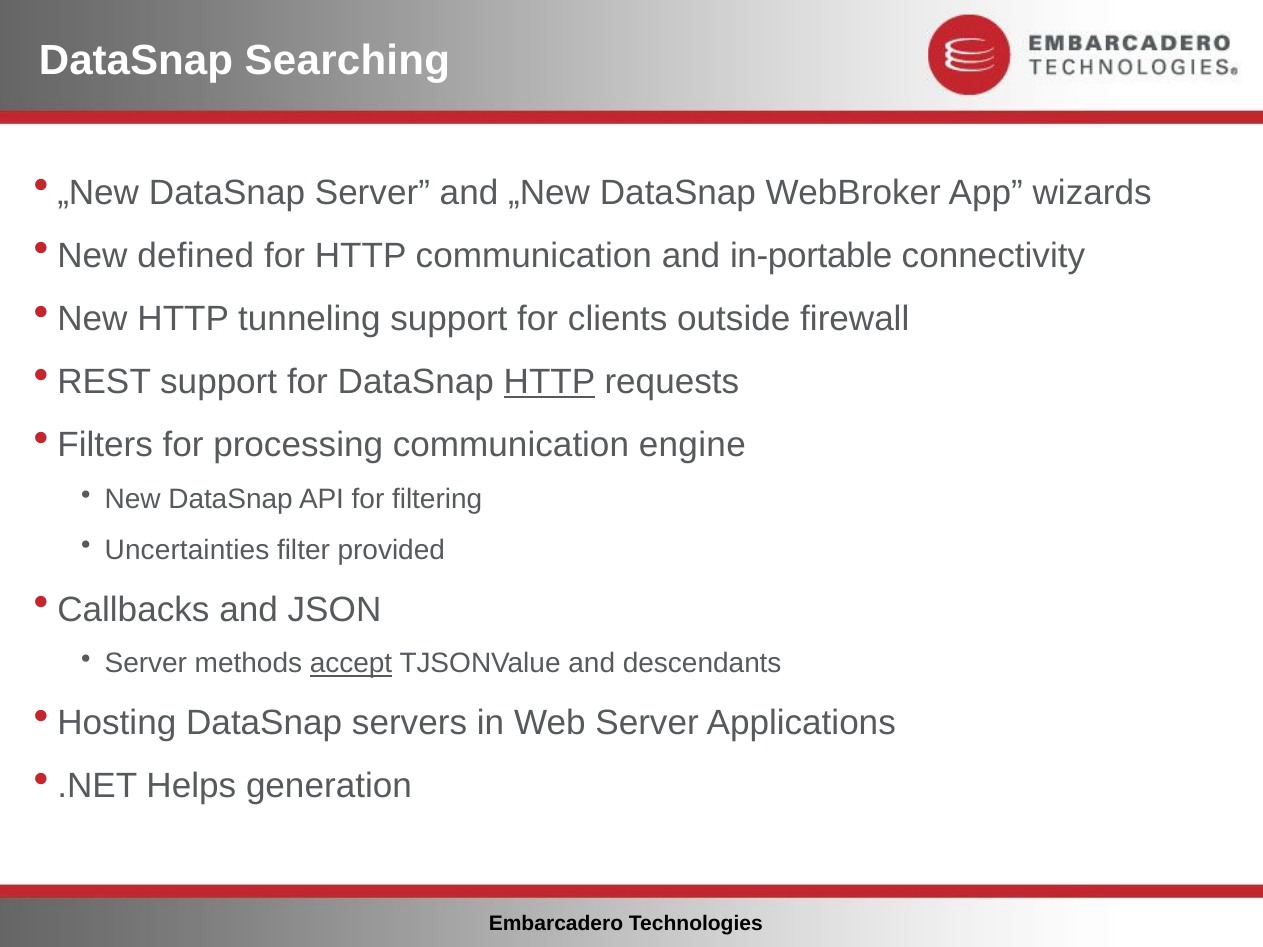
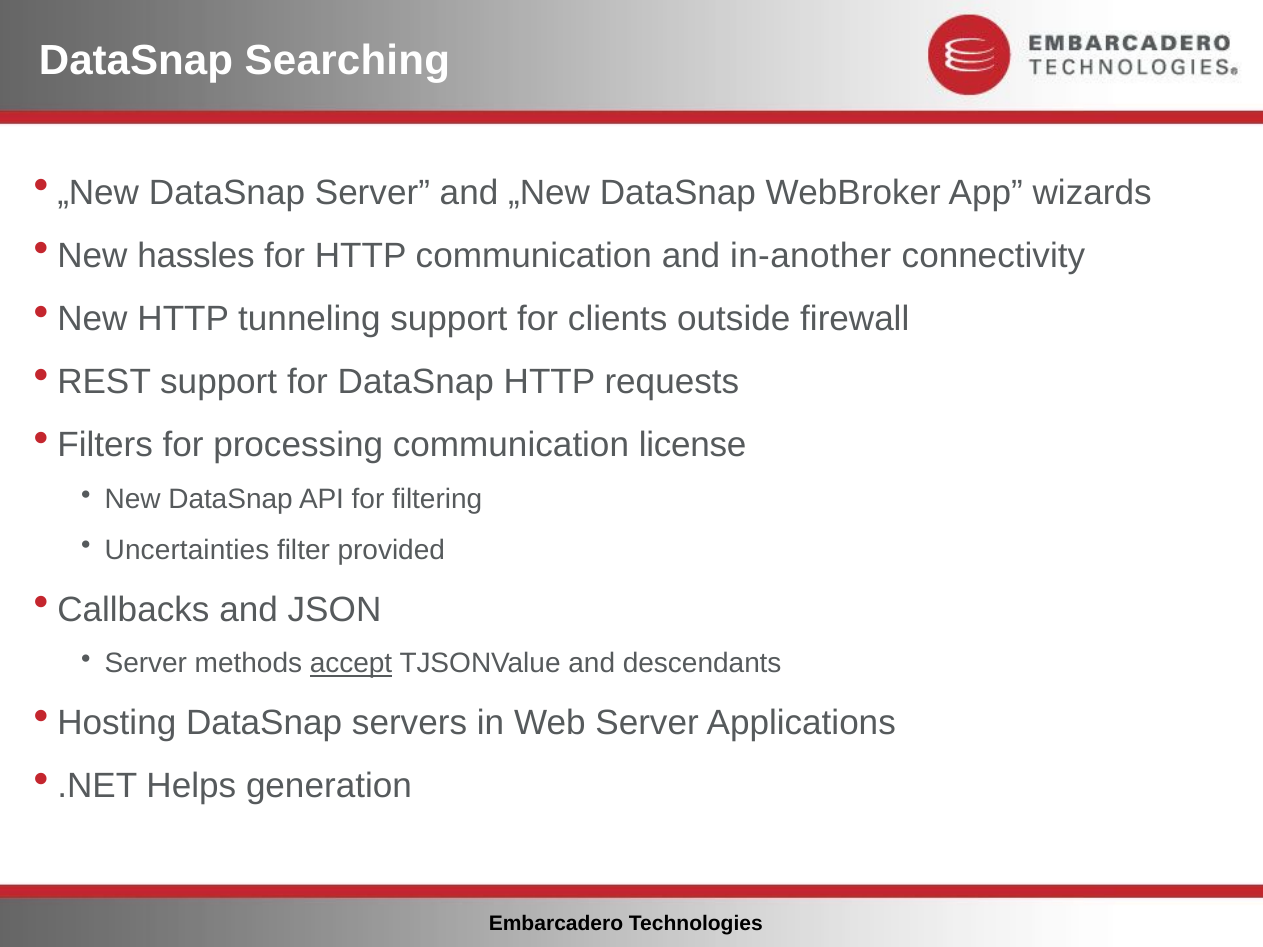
defined: defined -> hassles
in-portable: in-portable -> in-another
HTTP at (549, 382) underline: present -> none
engine: engine -> license
